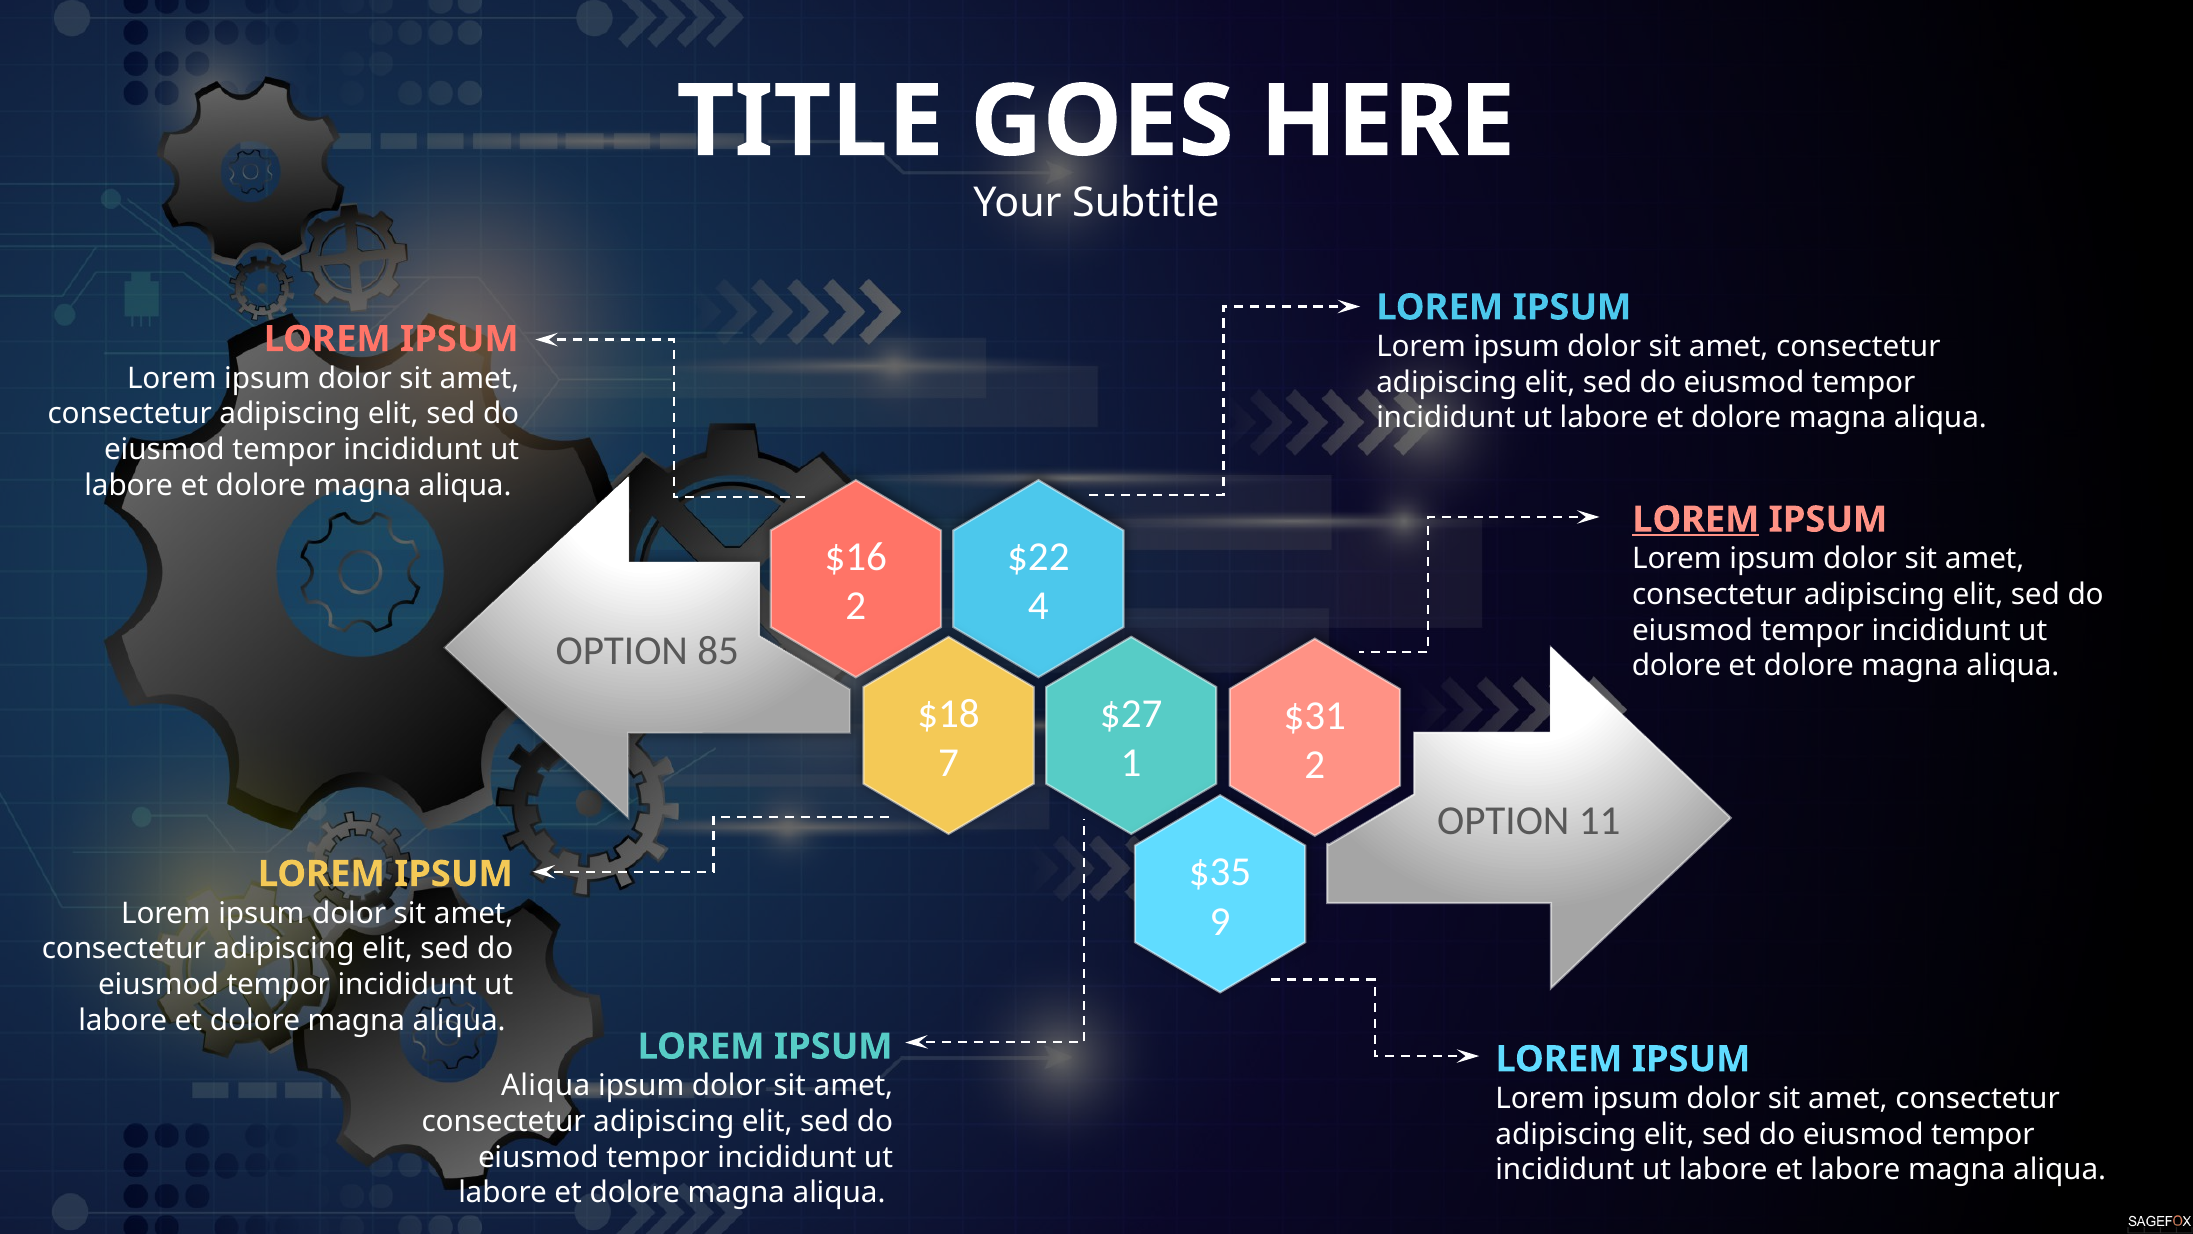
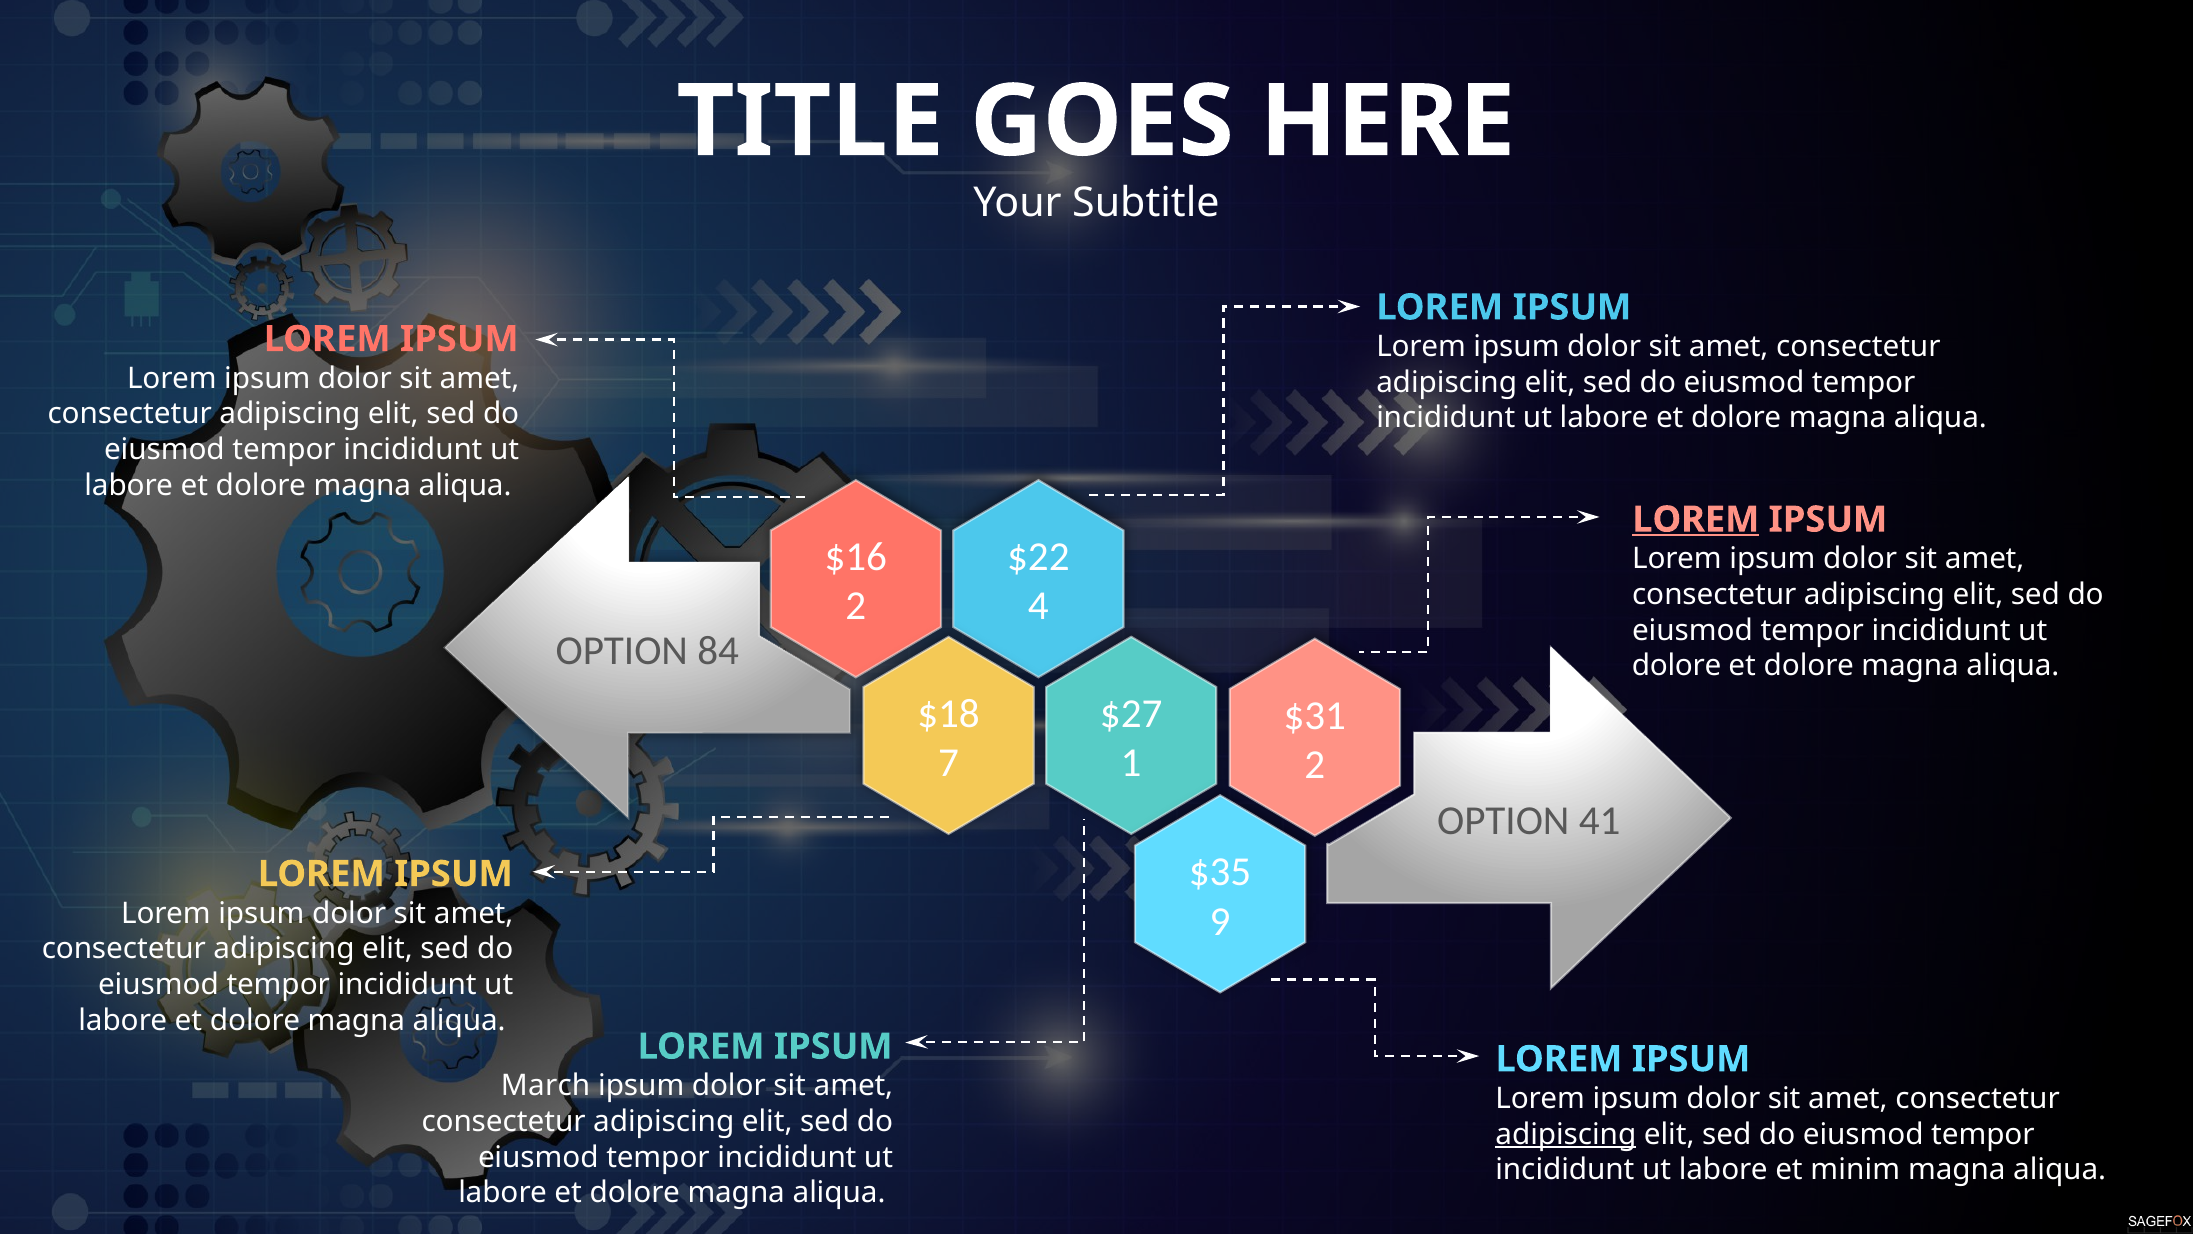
85: 85 -> 84
11: 11 -> 41
Aliqua at (546, 1085): Aliqua -> March
adipiscing at (1566, 1134) underline: none -> present
et labore: labore -> minim
